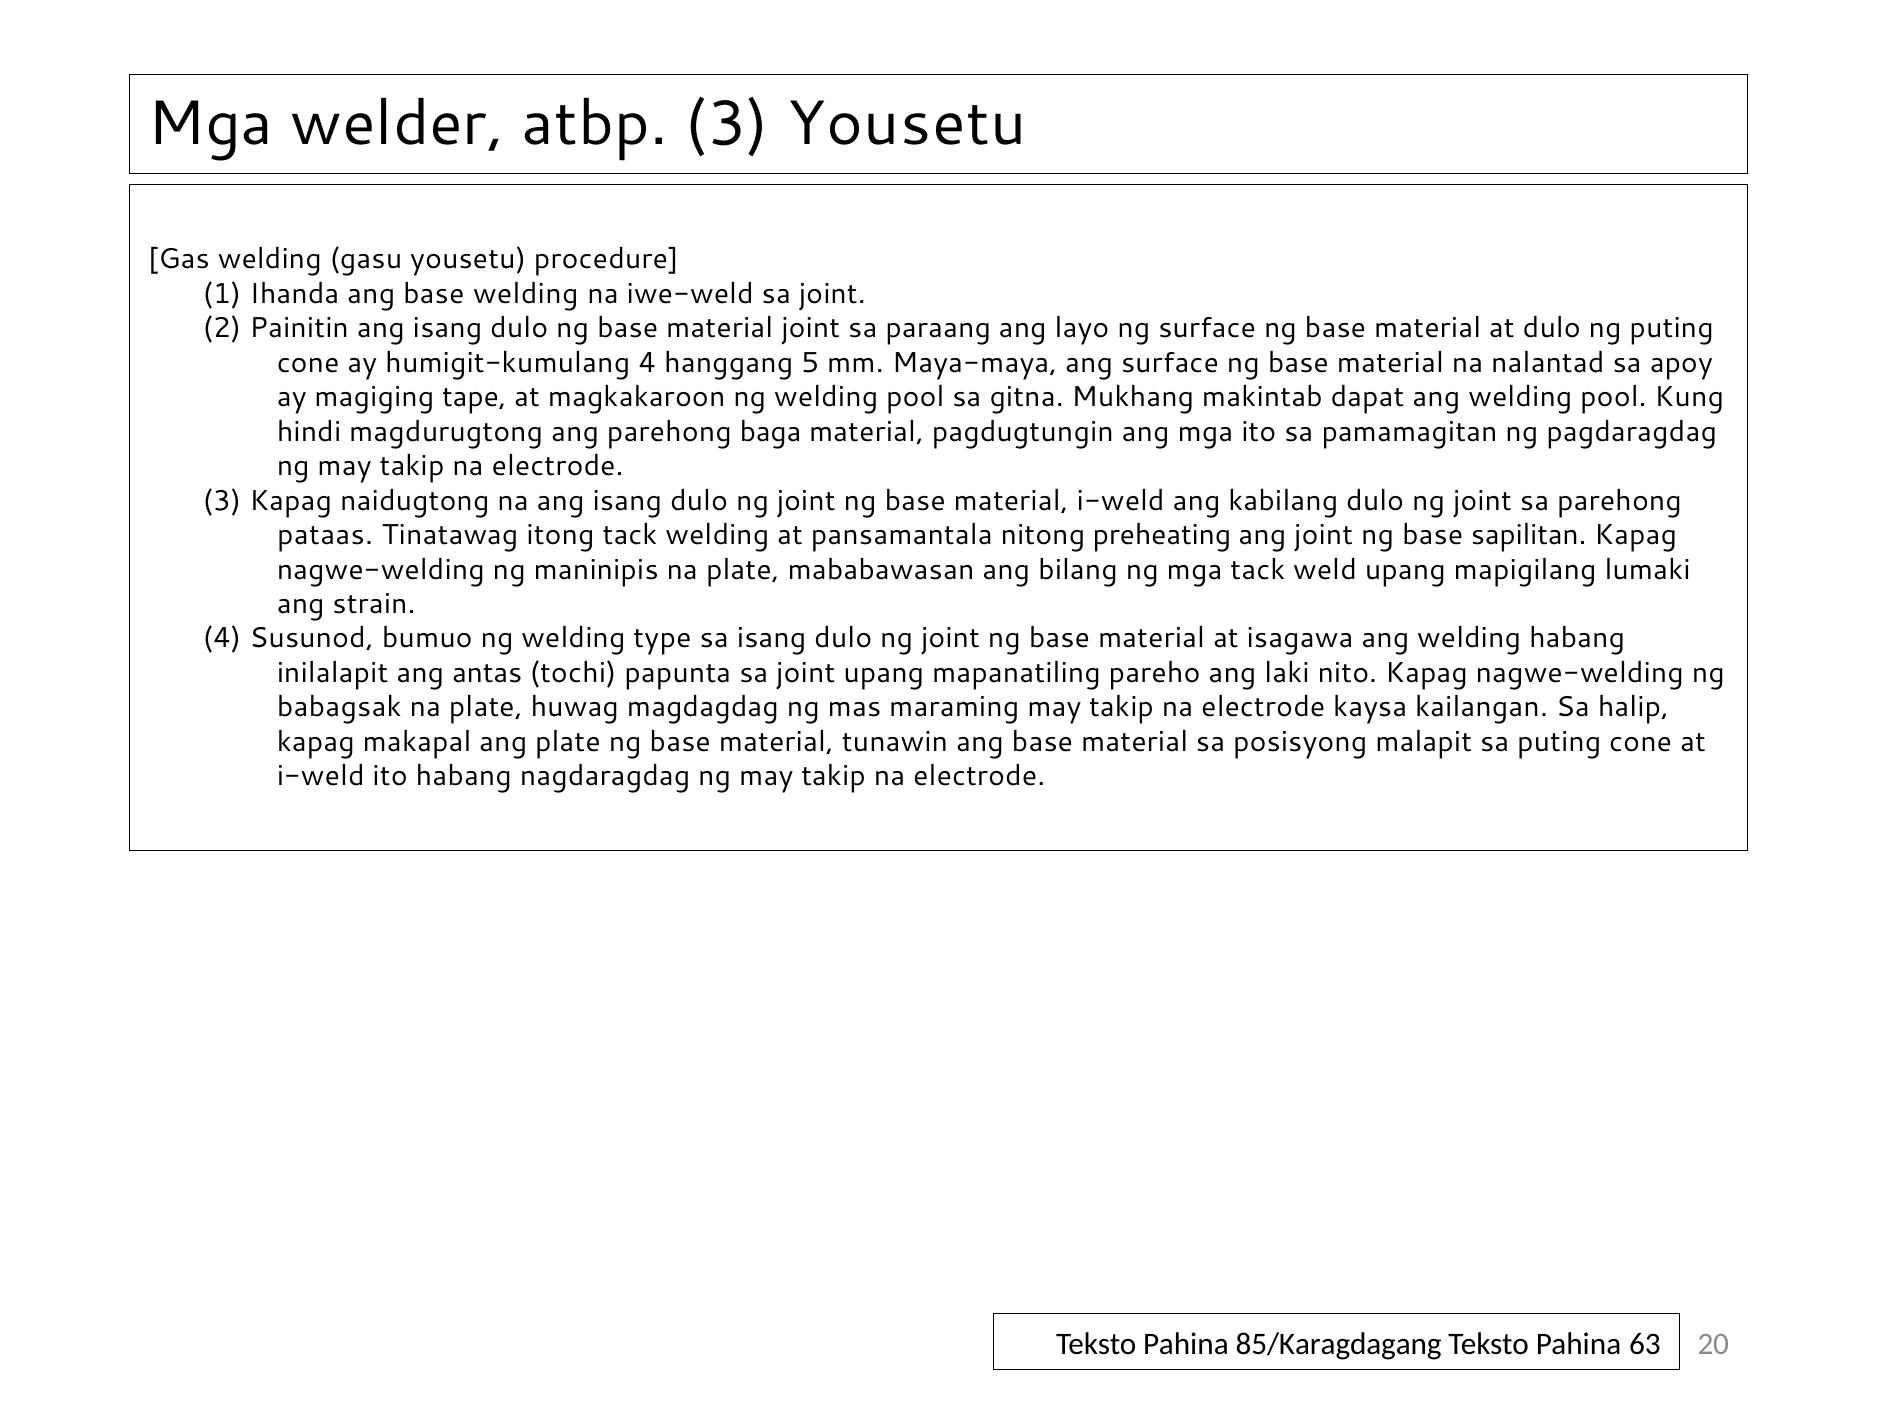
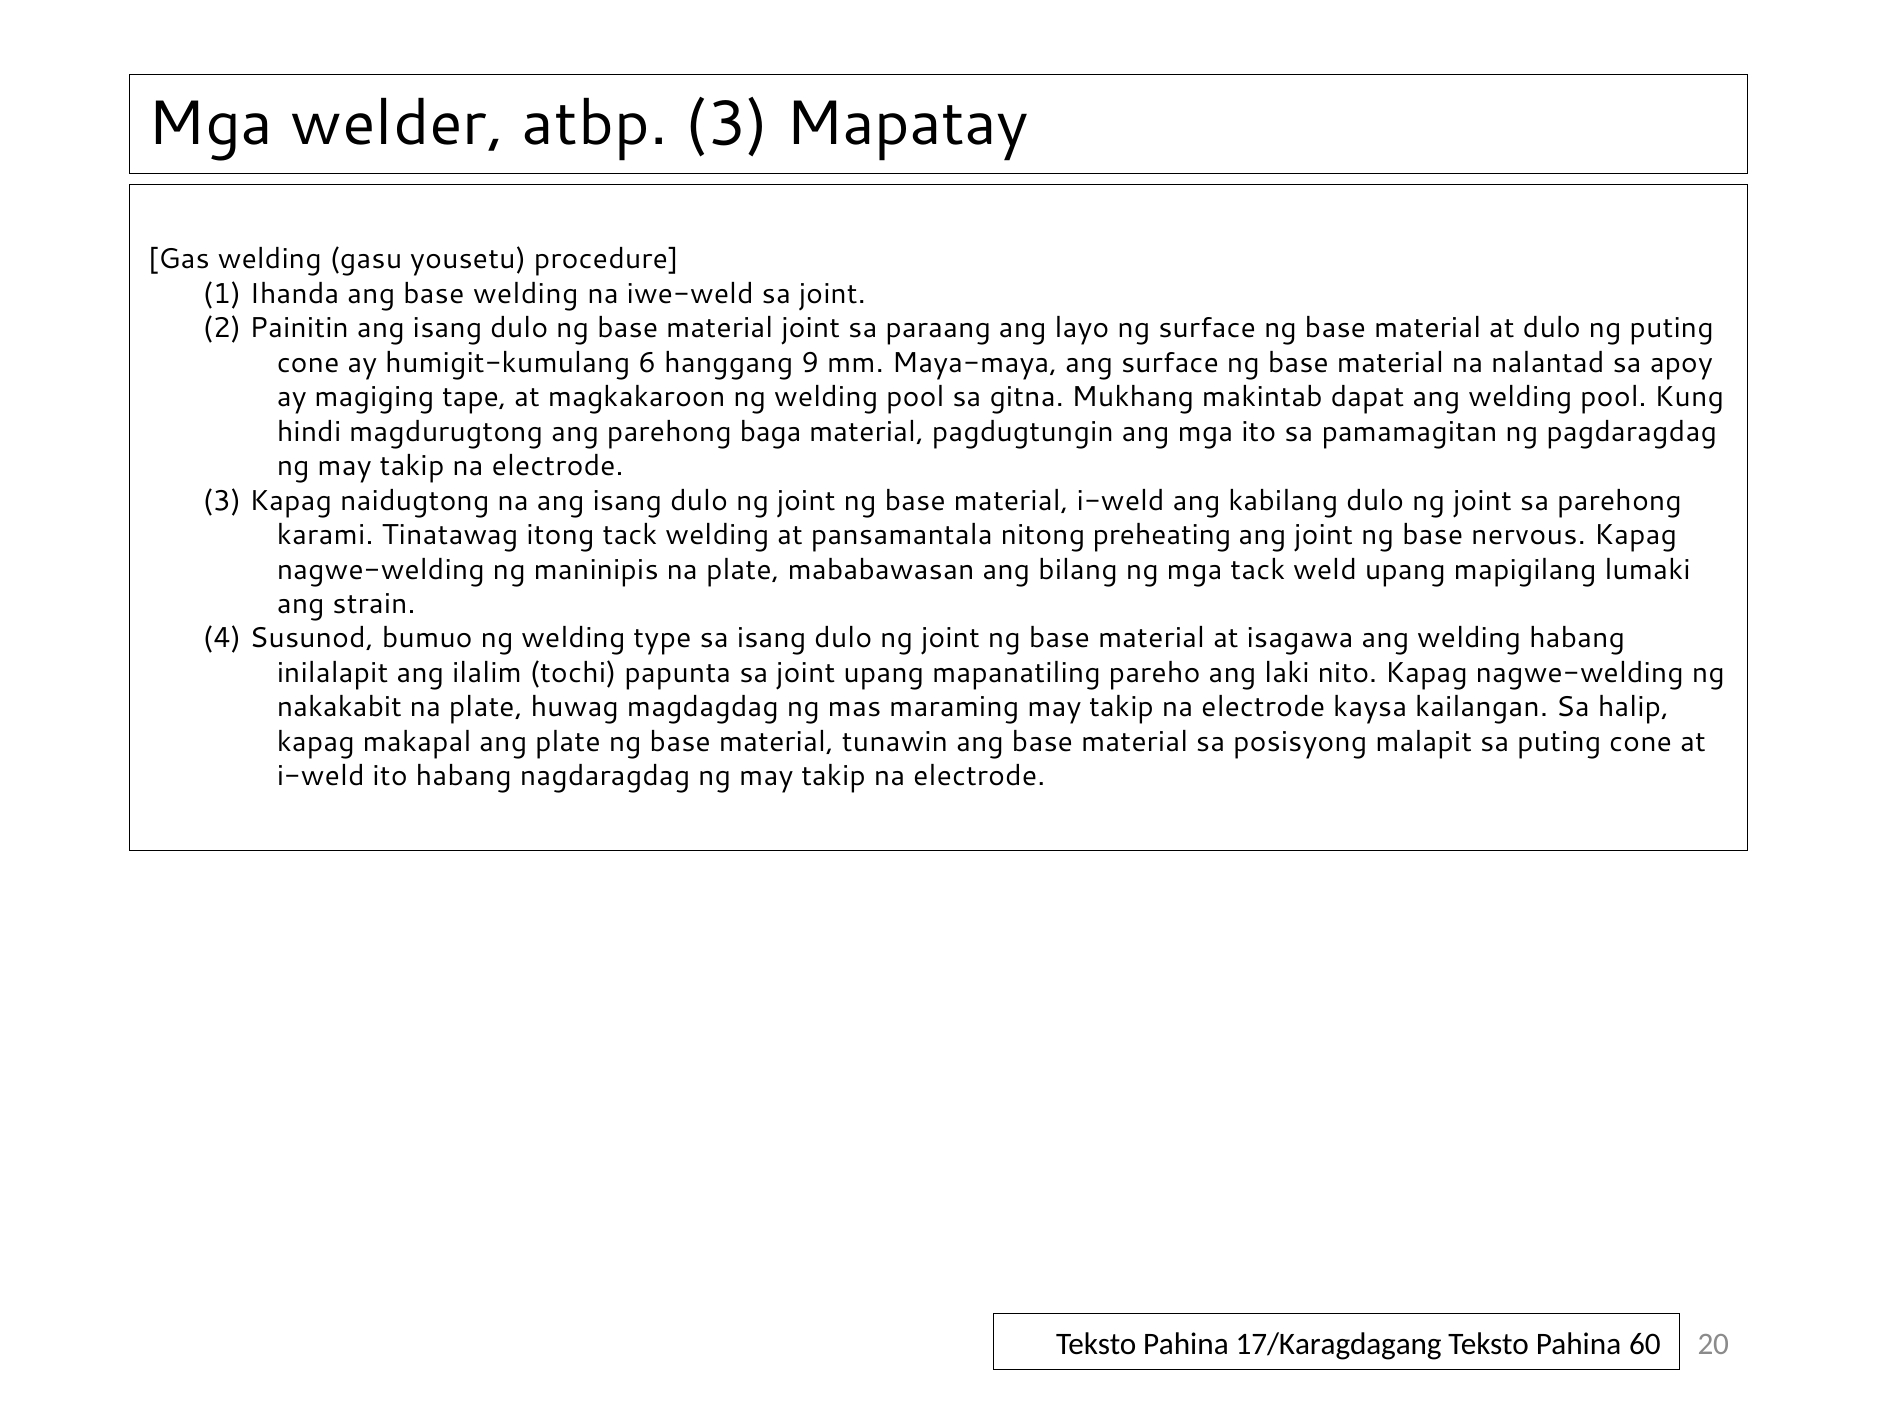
3 Yousetu: Yousetu -> Mapatay
humigit-kumulang 4: 4 -> 6
5: 5 -> 9
pataas: pataas -> karami
sapilitan: sapilitan -> nervous
antas: antas -> ilalim
babagsak: babagsak -> nakakabit
85/Karagdagang: 85/Karagdagang -> 17/Karagdagang
63: 63 -> 60
